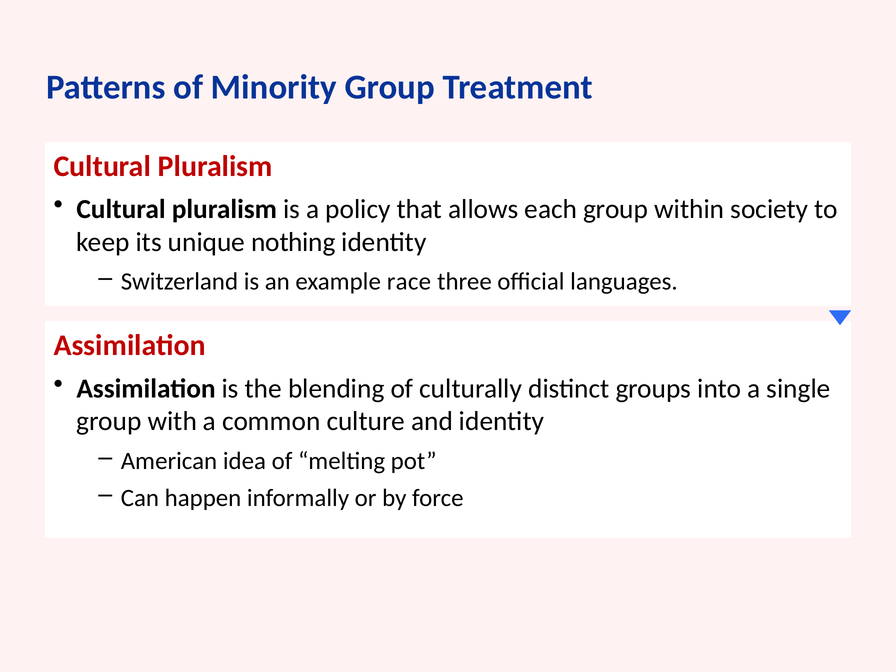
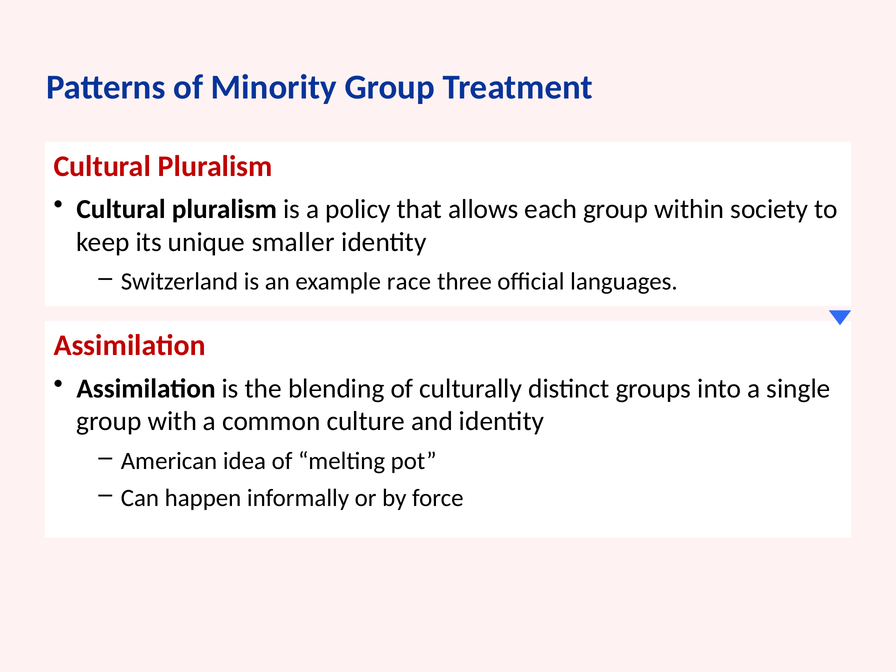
nothing: nothing -> smaller
